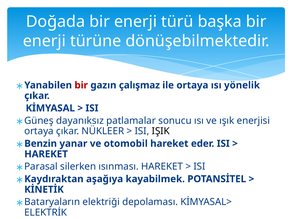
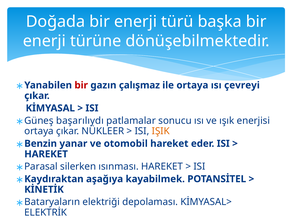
yönelik: yönelik -> çevreyi
dayanıksız: dayanıksız -> başarılıydı
IŞIK colour: black -> orange
